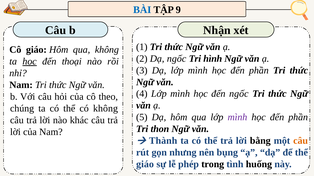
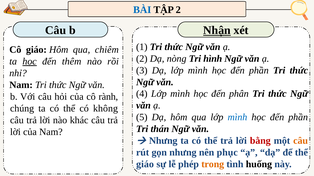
TẬP 9: 9 -> 2
Nhận underline: none -> present
qua không: không -> chiêm
Dạ ngốc: ngốc -> nòng
thoại: thoại -> thêm
đến ngốc: ngốc -> phân
theo: theo -> rành
mình at (237, 118) colour: purple -> blue
thon: thon -> thán
Thành at (163, 141): Thành -> Nhưng
bằng colour: black -> red
bụng: bụng -> phục
trong colour: black -> orange
